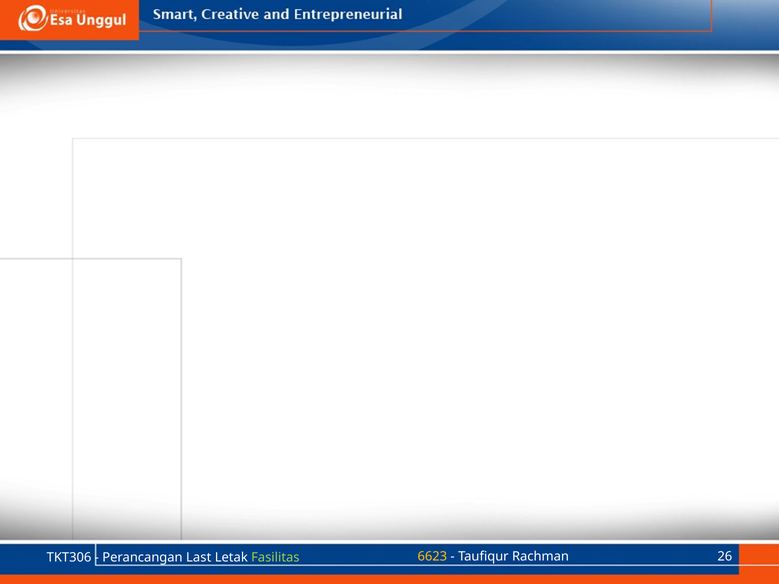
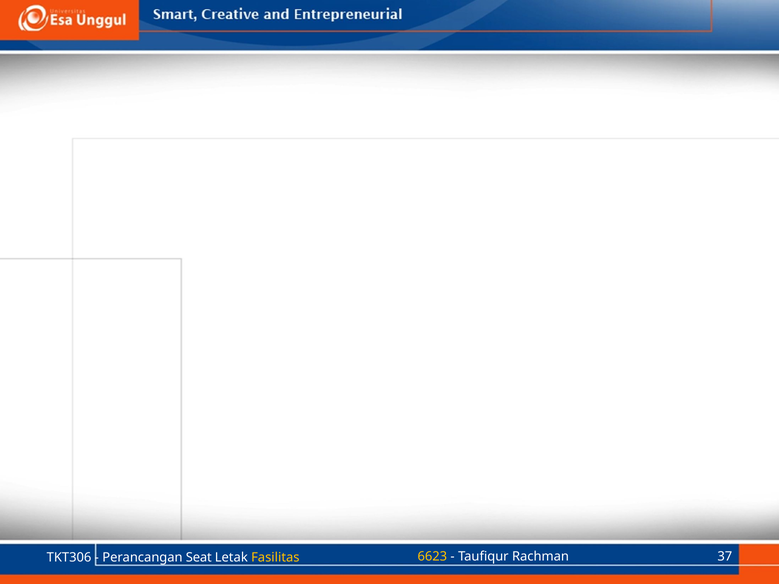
26: 26 -> 37
Last: Last -> Seat
Fasilitas colour: light green -> yellow
